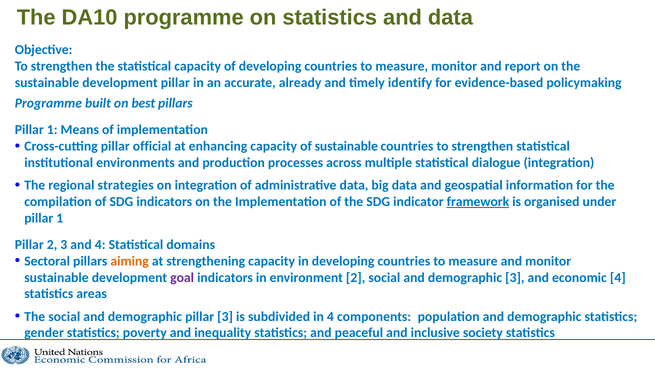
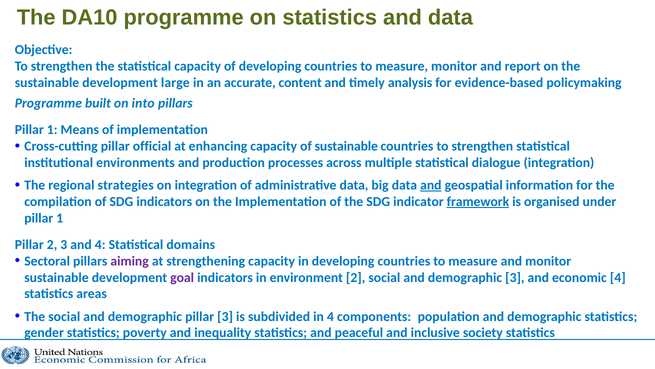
development pillar: pillar -> large
already: already -> content
identify: identify -> analysis
best: best -> into
and at (431, 185) underline: none -> present
aiming colour: orange -> purple
